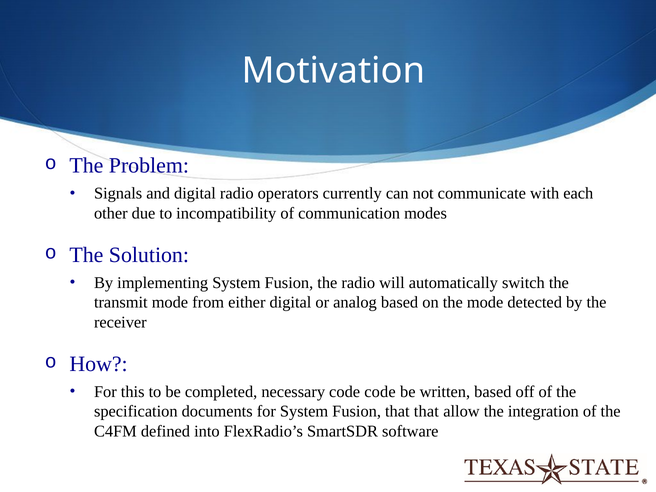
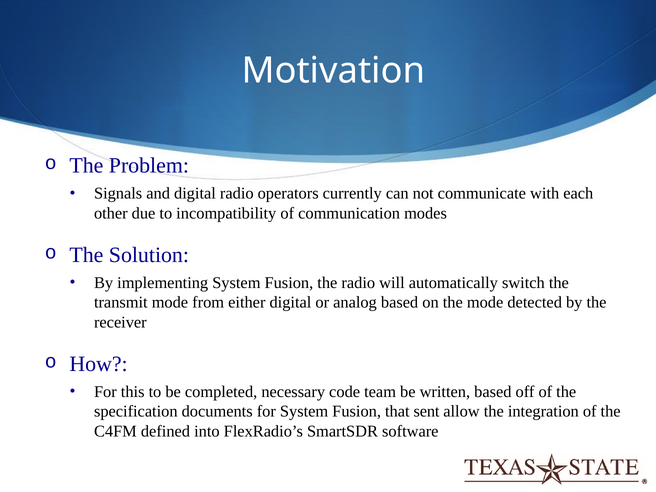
code code: code -> team
that that: that -> sent
